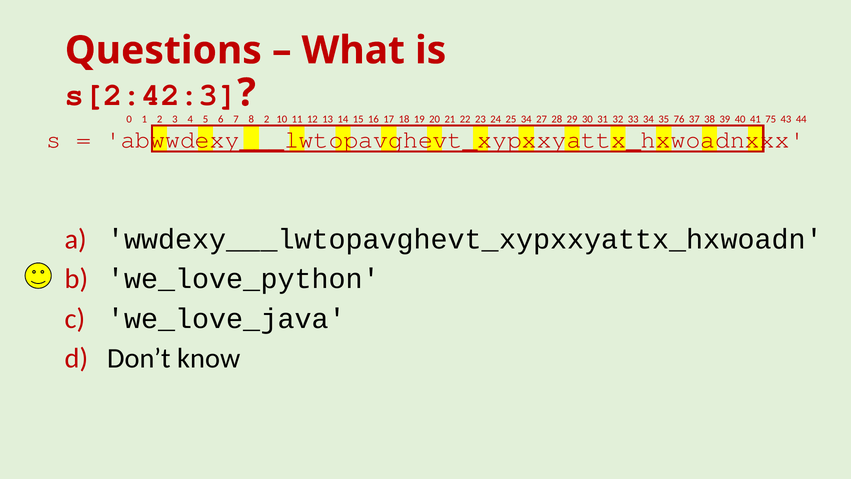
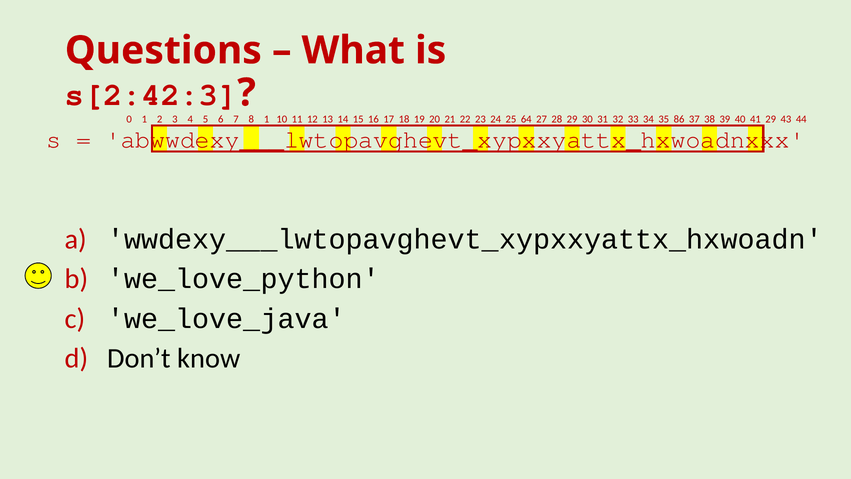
2 at (267, 119): 2 -> 1
25 34: 34 -> 64
76: 76 -> 86
41 75: 75 -> 29
